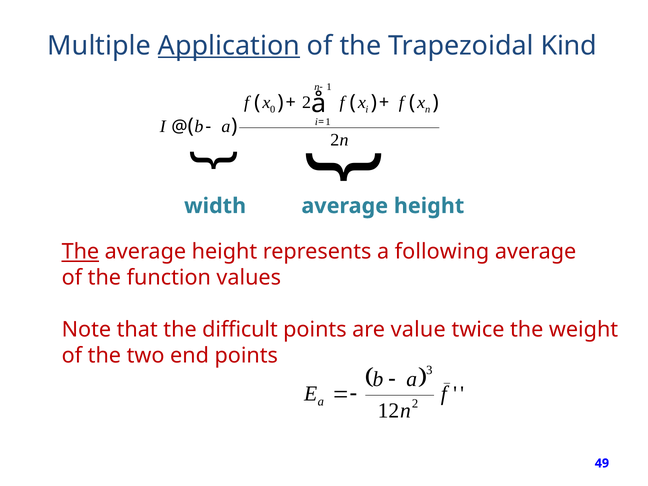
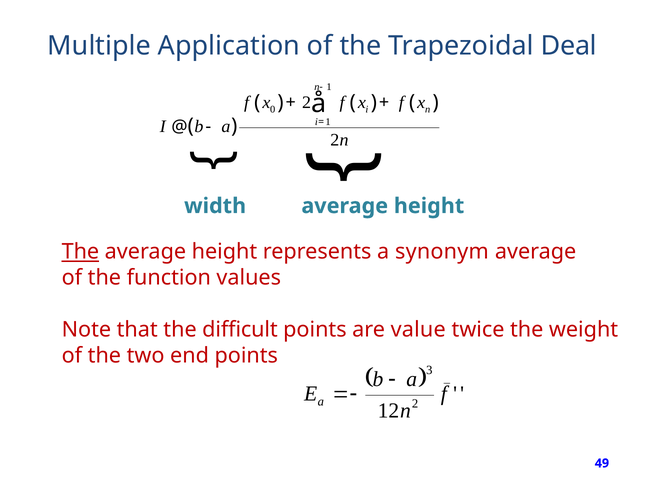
Application underline: present -> none
Kind: Kind -> Deal
following: following -> synonym
